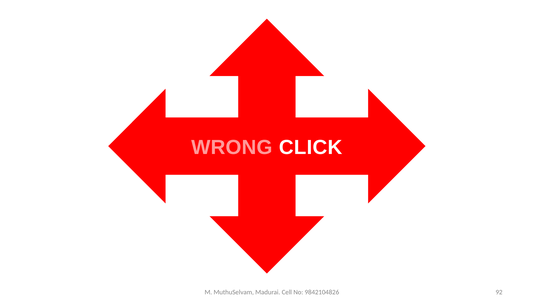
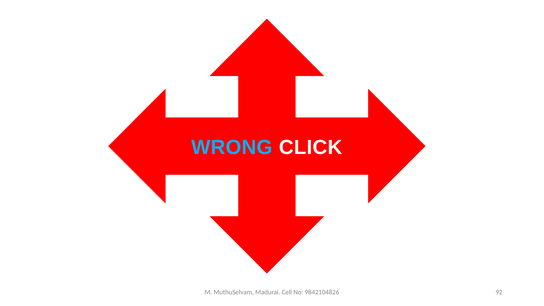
WRONG colour: pink -> light blue
